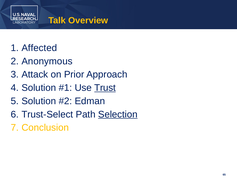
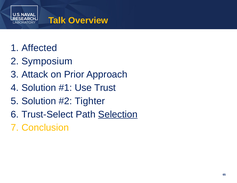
Anonymous: Anonymous -> Symposium
Trust underline: present -> none
Edman: Edman -> Tighter
